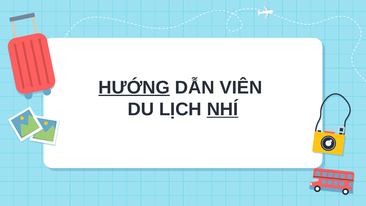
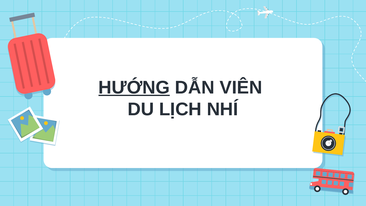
NHÍ underline: present -> none
